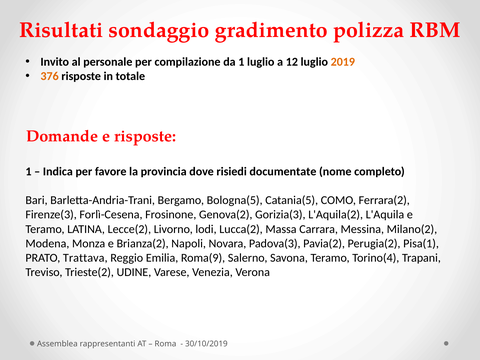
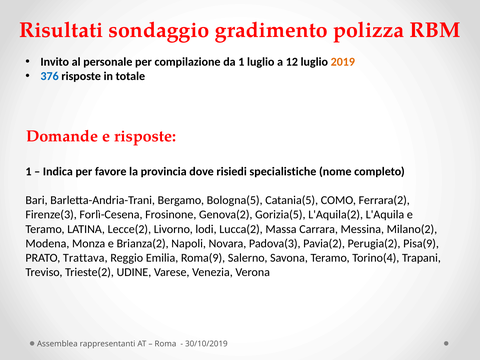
376 colour: orange -> blue
documentate: documentate -> specialistiche
Gorizia(3: Gorizia(3 -> Gorizia(5
Pisa(1: Pisa(1 -> Pisa(9
